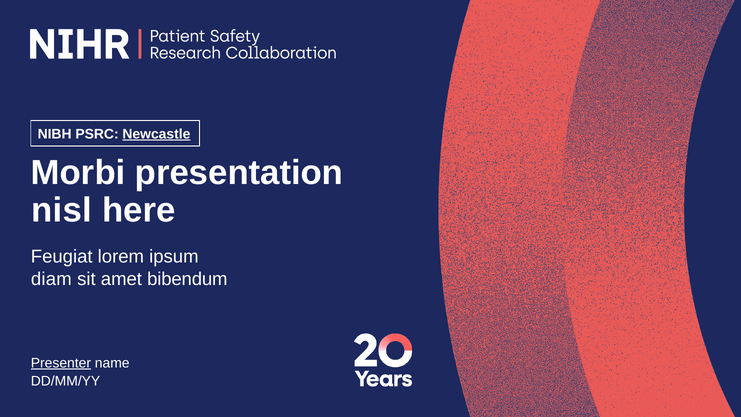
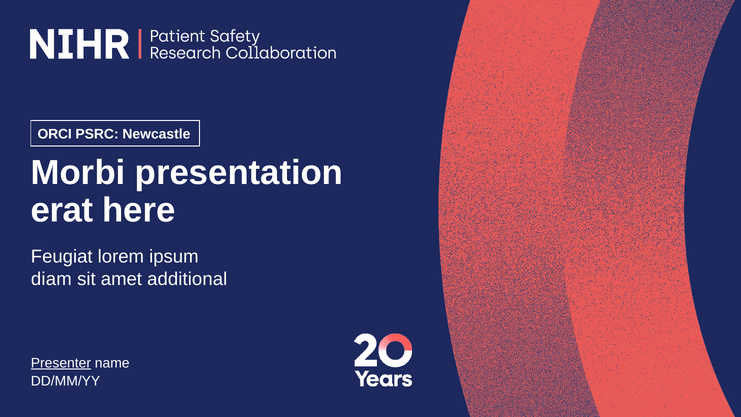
NIBH: NIBH -> ORCI
Newcastle underline: present -> none
nisl: nisl -> erat
bibendum: bibendum -> additional
